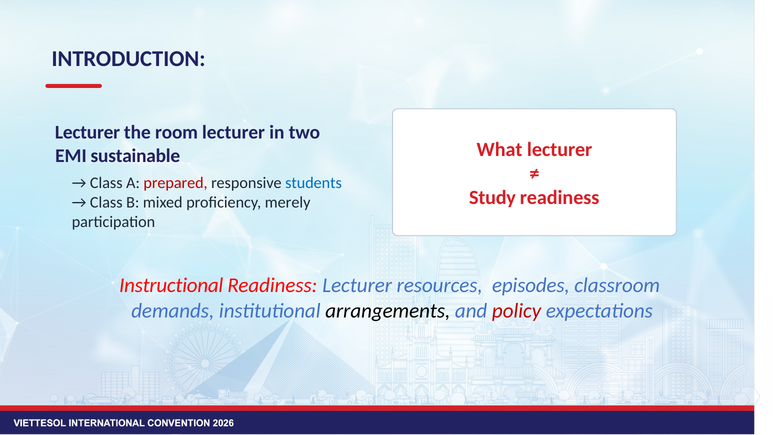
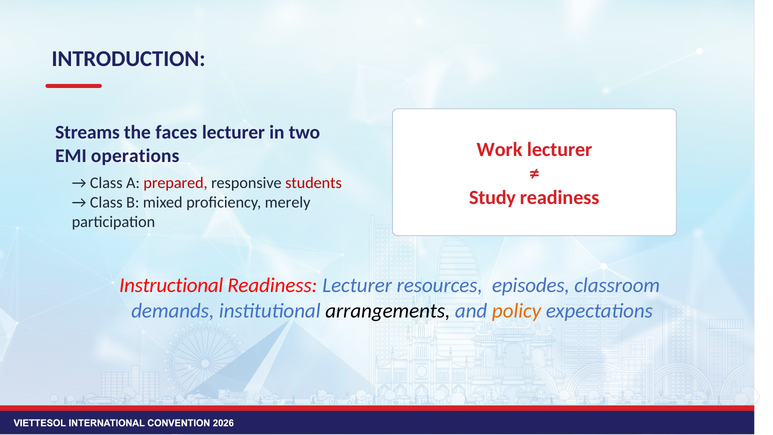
Lecturer at (88, 132): Lecturer -> Streams
room: room -> faces
What: What -> Work
sustainable: sustainable -> operations
students colour: blue -> red
policy colour: red -> orange
